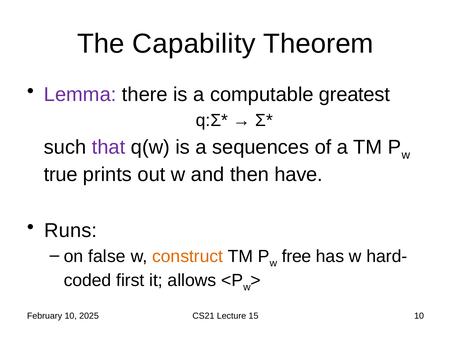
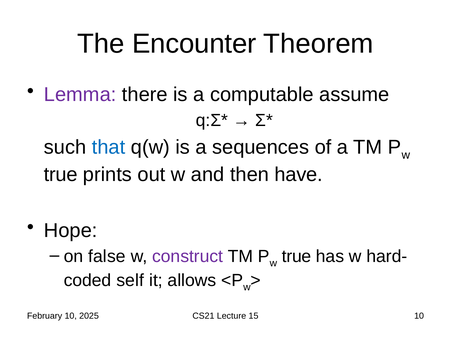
Capability: Capability -> Encounter
greatest: greatest -> assume
that colour: purple -> blue
Runs: Runs -> Hope
construct colour: orange -> purple
free at (297, 257): free -> true
first: first -> self
